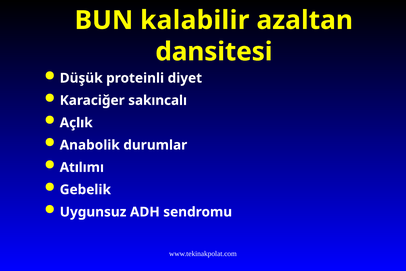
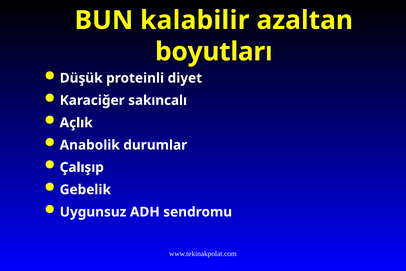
dansitesi: dansitesi -> boyutları
Atılımı: Atılımı -> Çalışıp
